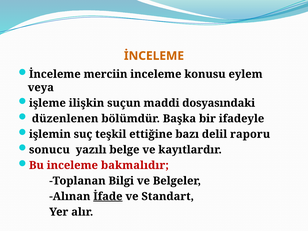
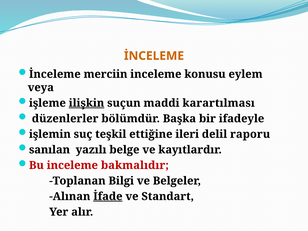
ilişkin underline: none -> present
dosyasındaki: dosyasındaki -> karartılması
düzenlenen: düzenlenen -> düzenlerler
bazı: bazı -> ileri
sonucu: sonucu -> sanılan
